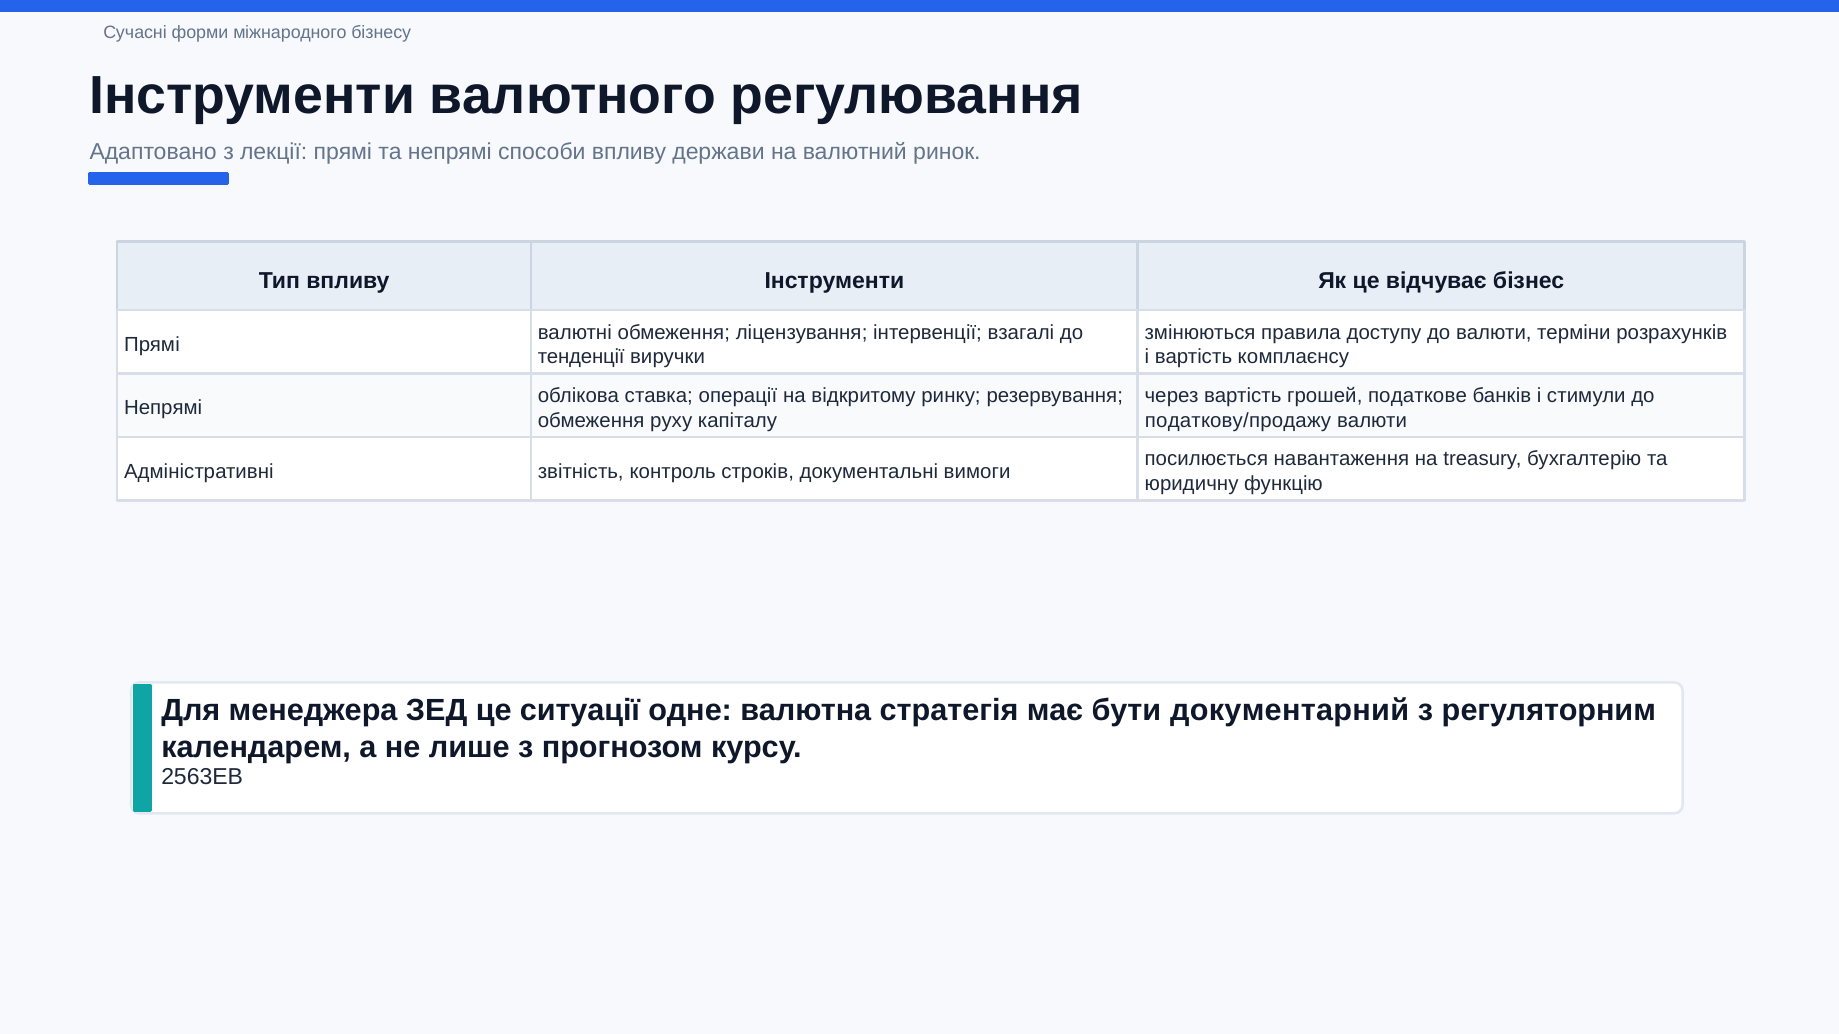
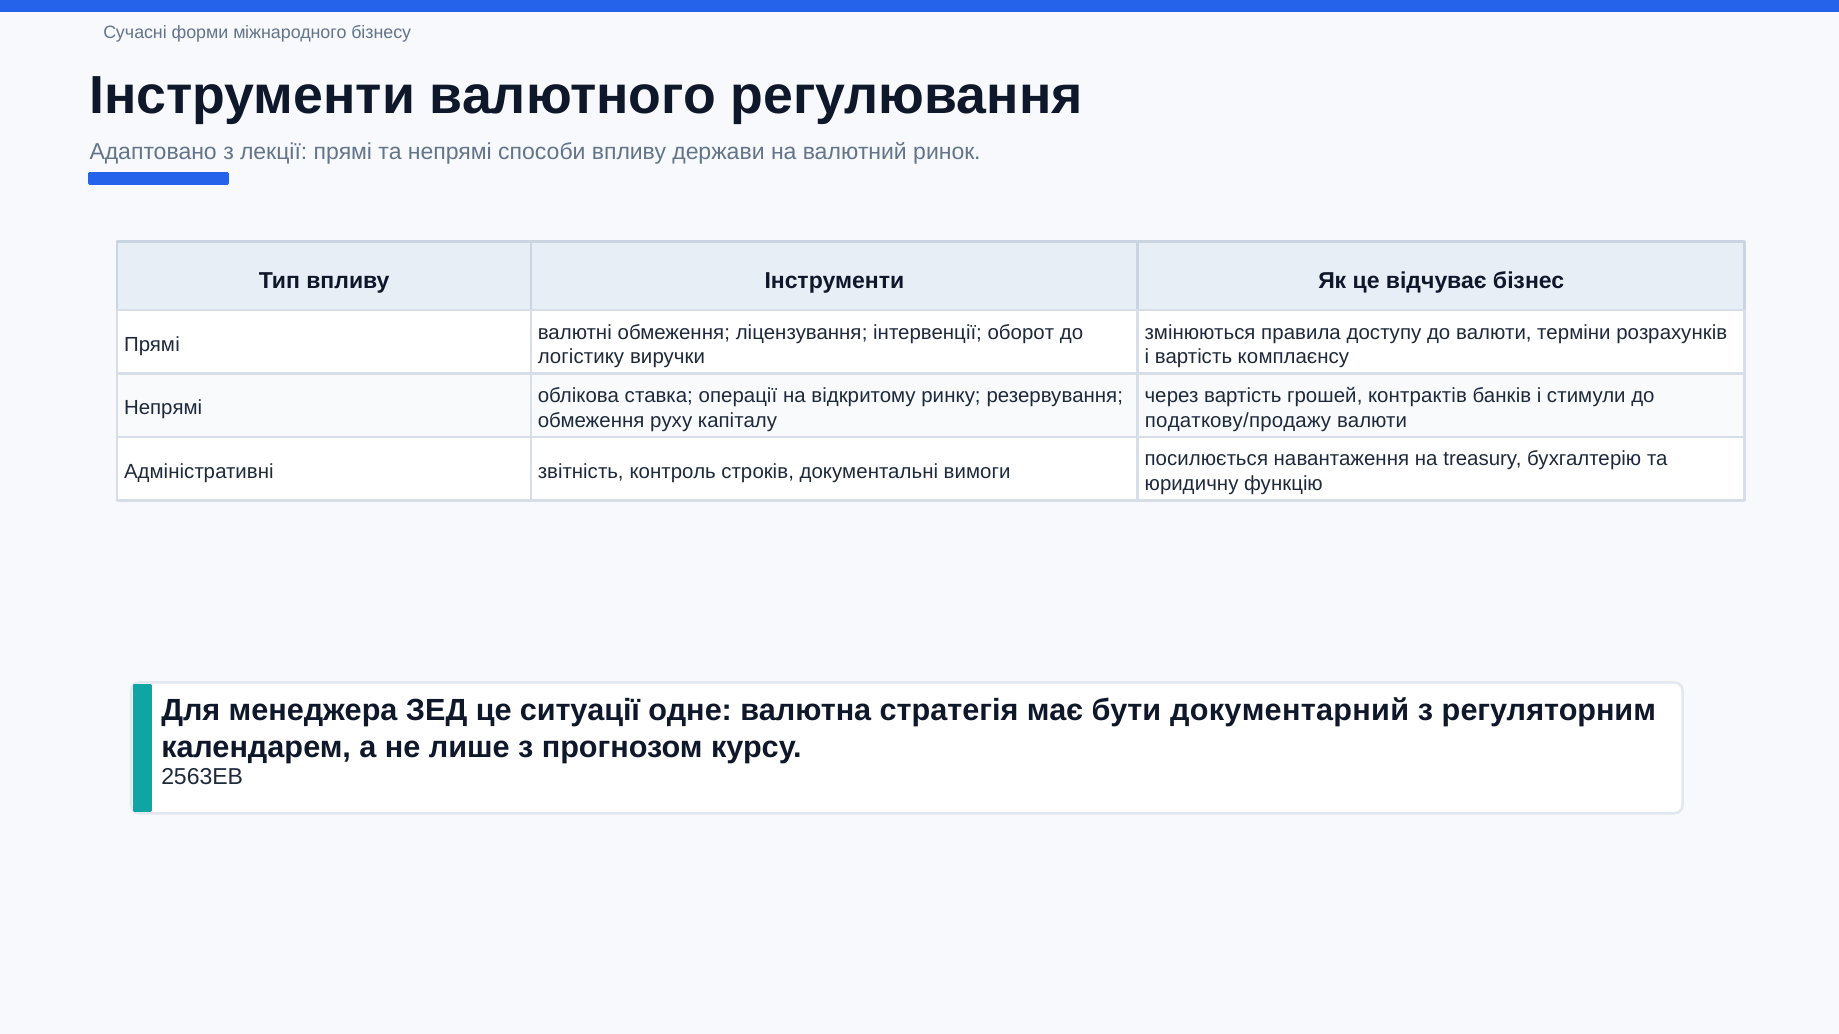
взагалі: взагалі -> оборот
тенденції: тенденції -> логістику
податкове: податкове -> контрактів
